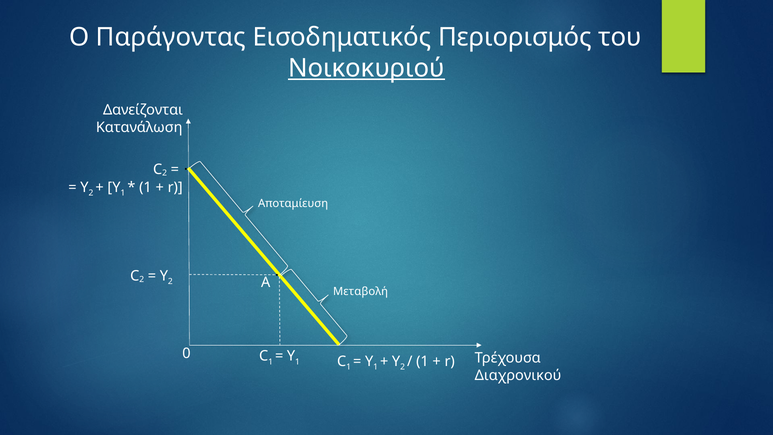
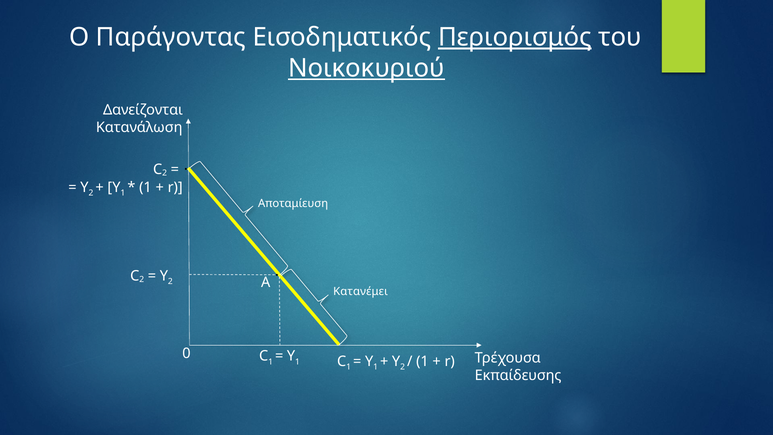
Περιορισμός underline: none -> present
Μεταβολή: Μεταβολή -> Κατανέμει
Διαχρονικού: Διαχρονικού -> Εκπαίδευσης
